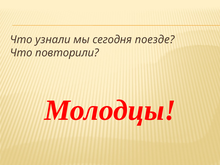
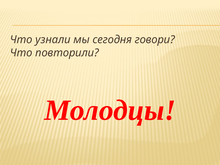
поезде: поезде -> говори
